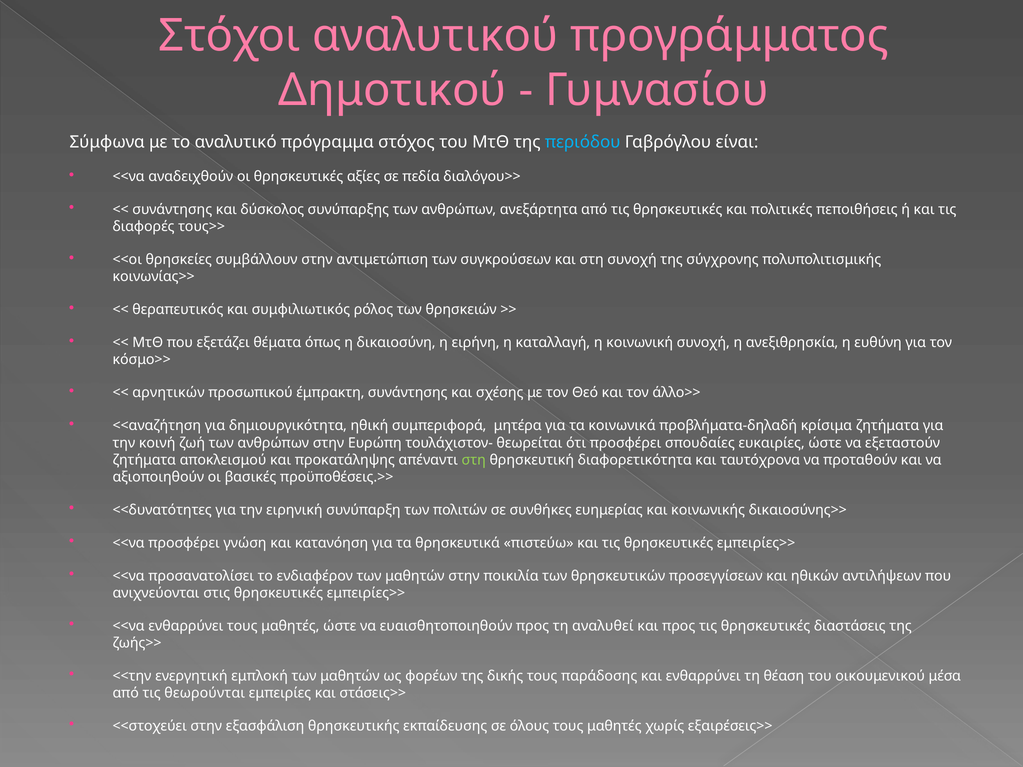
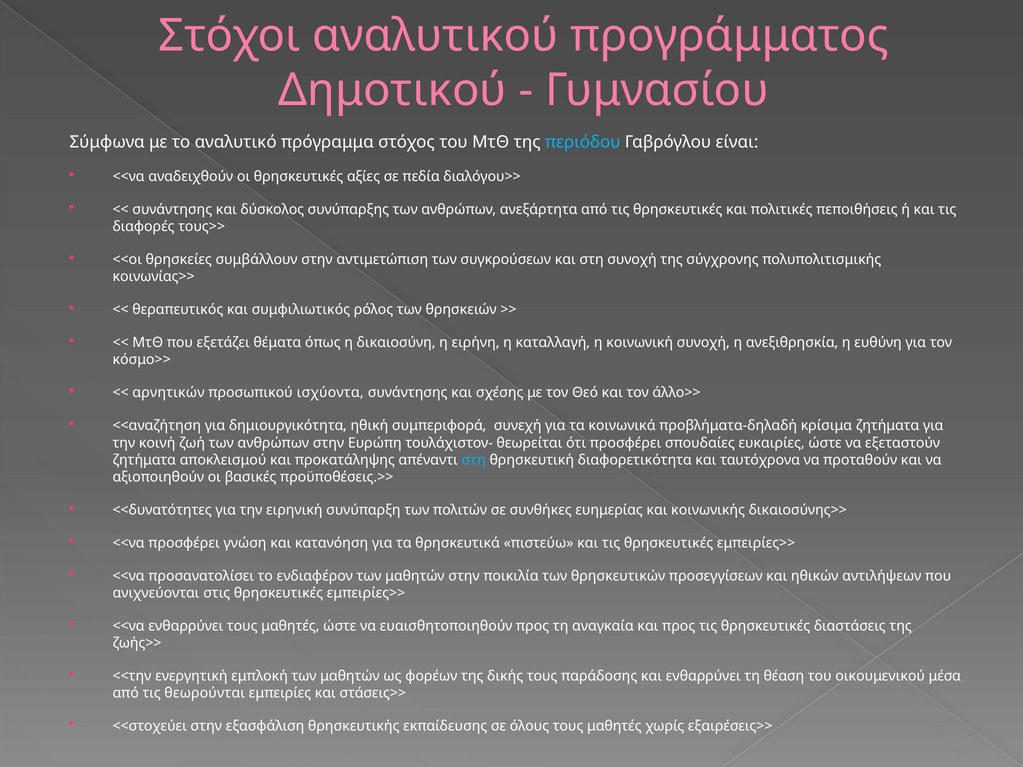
έμπρακτη: έμπρακτη -> ισχύοντα
μητέρα: μητέρα -> συνεχή
στη at (474, 460) colour: light green -> light blue
αναλυθεί: αναλυθεί -> αναγκαία
